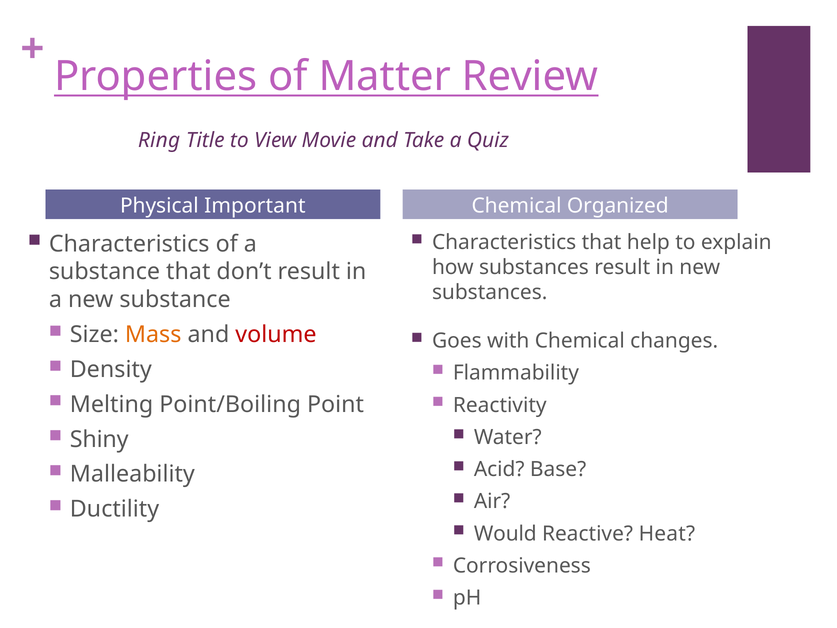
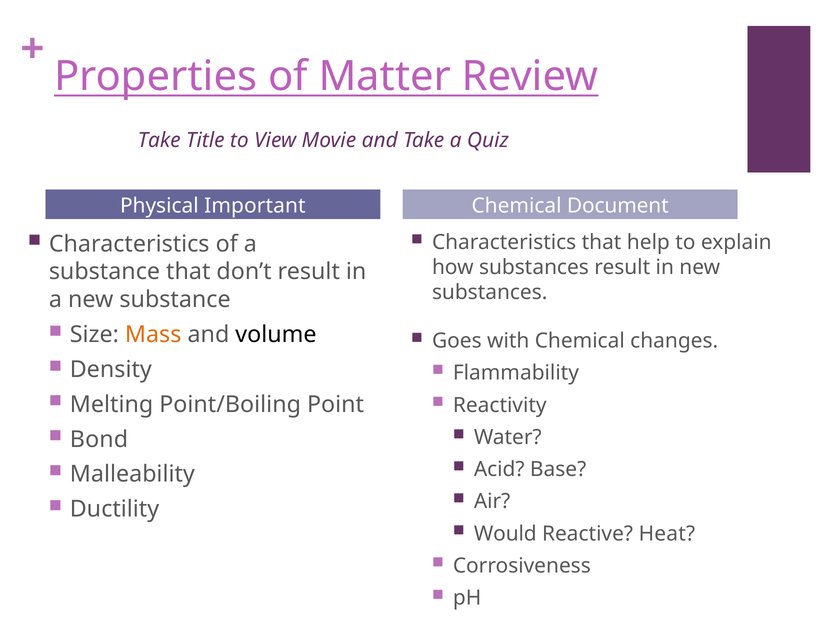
Ring at (159, 140): Ring -> Take
Organized: Organized -> Document
volume colour: red -> black
Shiny: Shiny -> Bond
